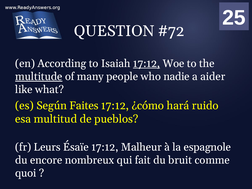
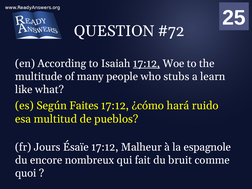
multitude underline: present -> none
nadie: nadie -> stubs
aider: aider -> learn
Leurs: Leurs -> Jours
